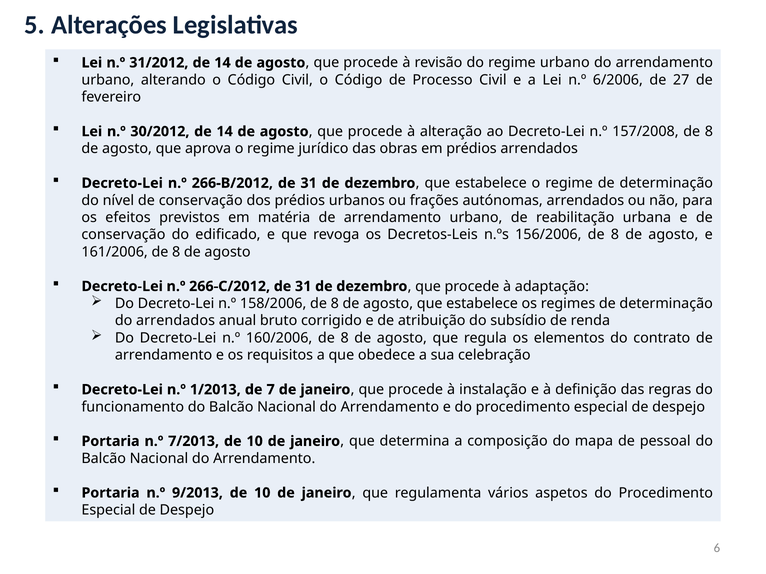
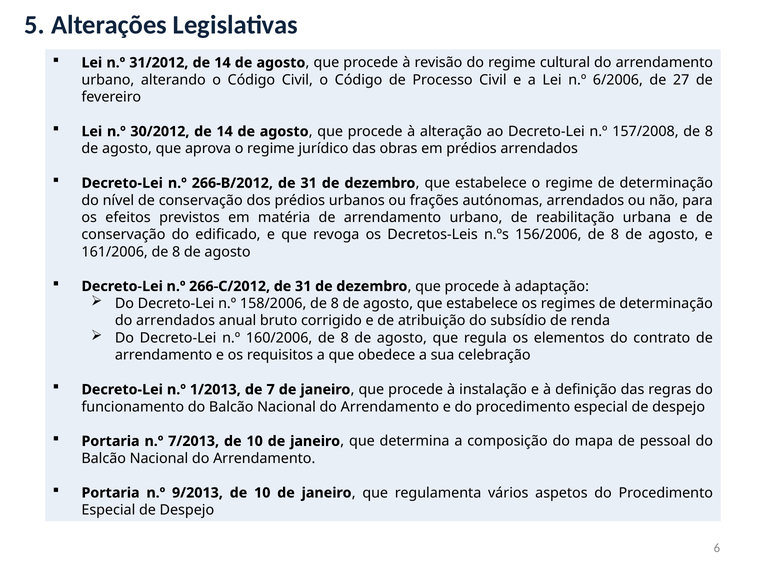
regime urbano: urbano -> cultural
